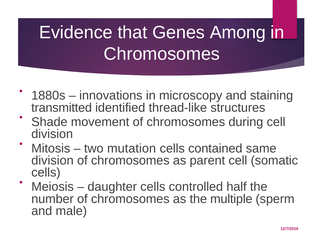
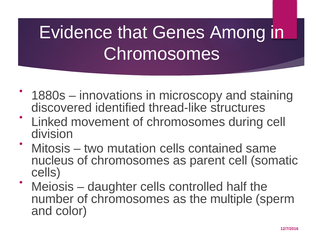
transmitted: transmitted -> discovered
Shade: Shade -> Linked
division at (52, 160): division -> nucleus
male: male -> color
